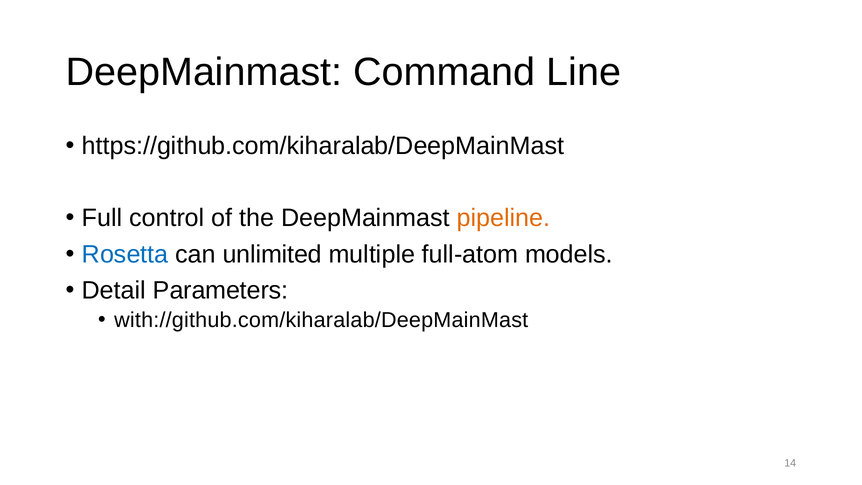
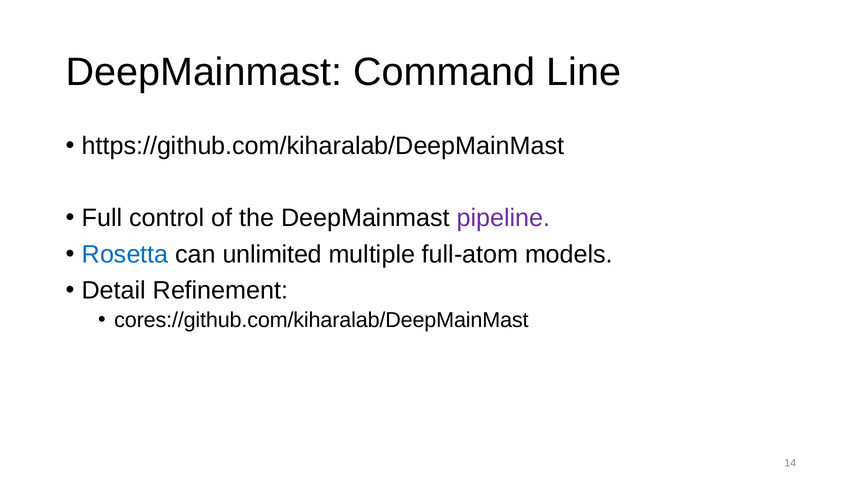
pipeline colour: orange -> purple
Parameters: Parameters -> Refinement
with://github.com/kiharalab/DeepMainMast: with://github.com/kiharalab/DeepMainMast -> cores://github.com/kiharalab/DeepMainMast
